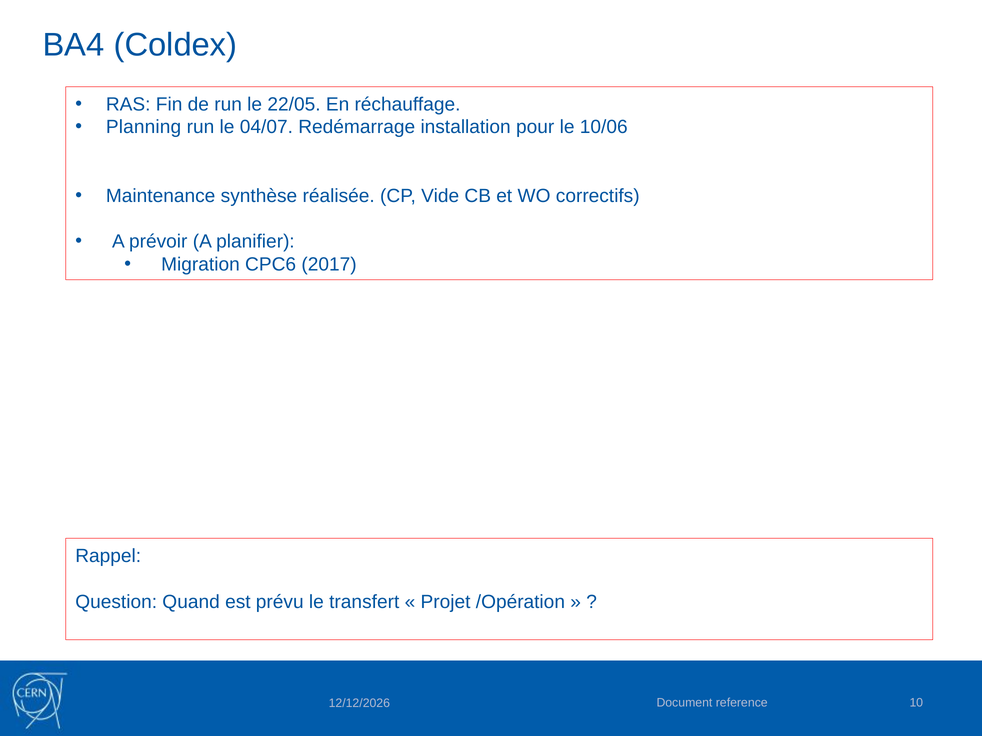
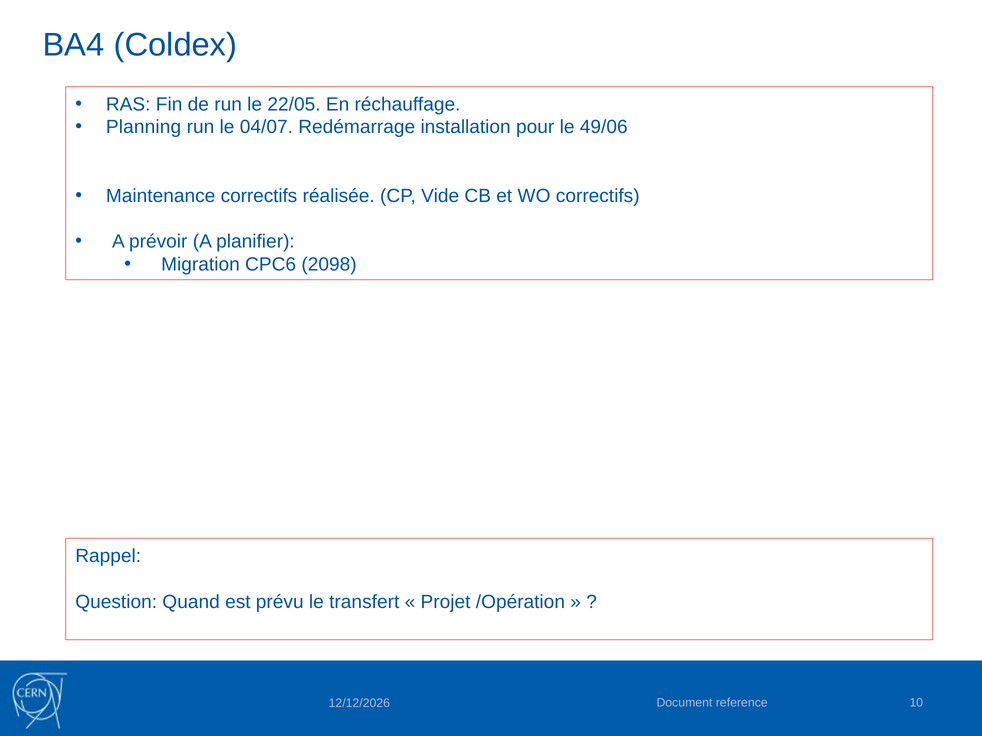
10/06: 10/06 -> 49/06
Maintenance synthèse: synthèse -> correctifs
2017: 2017 -> 2098
